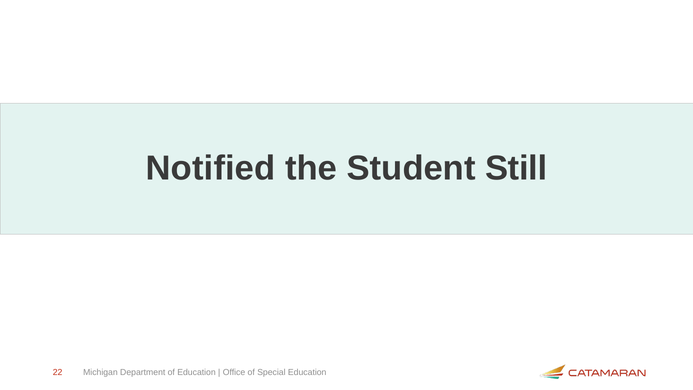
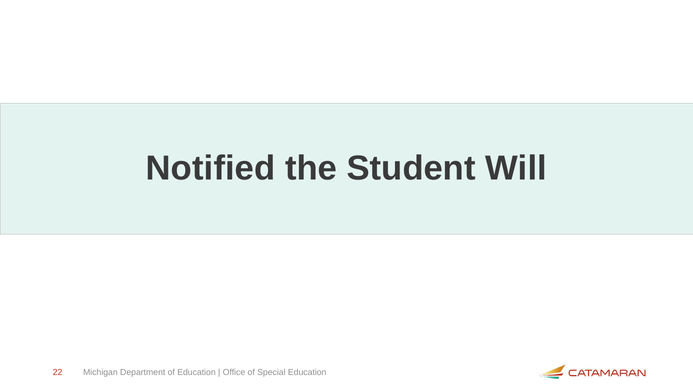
Still: Still -> Will
